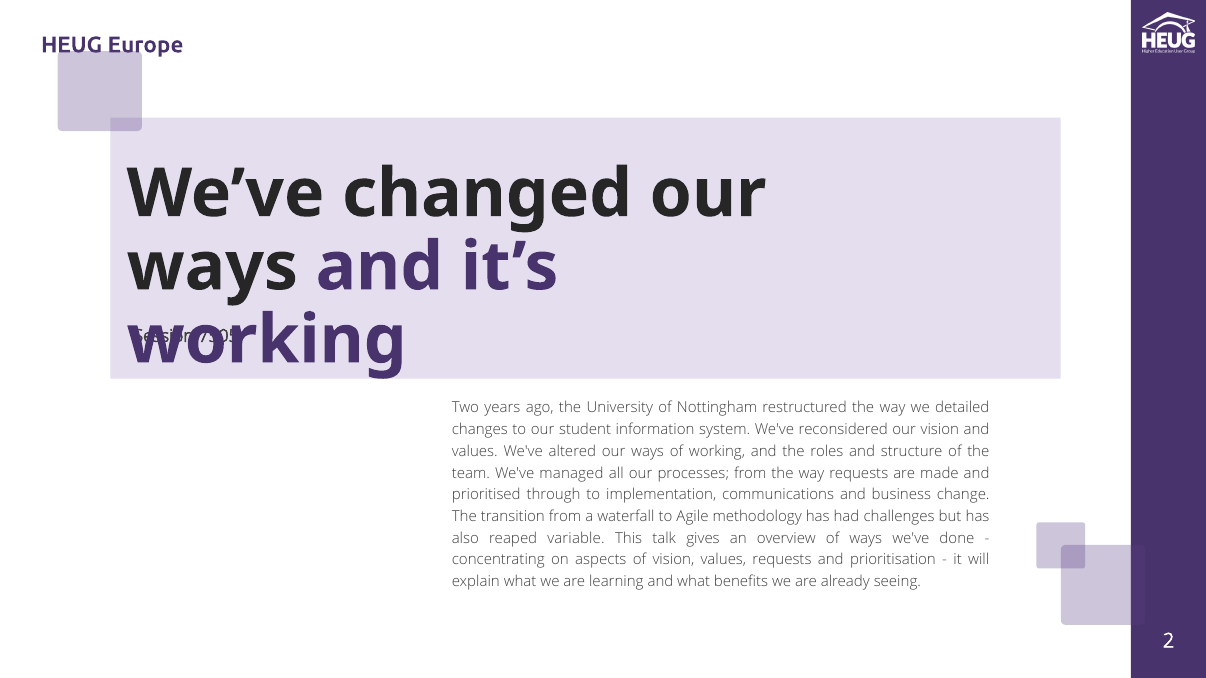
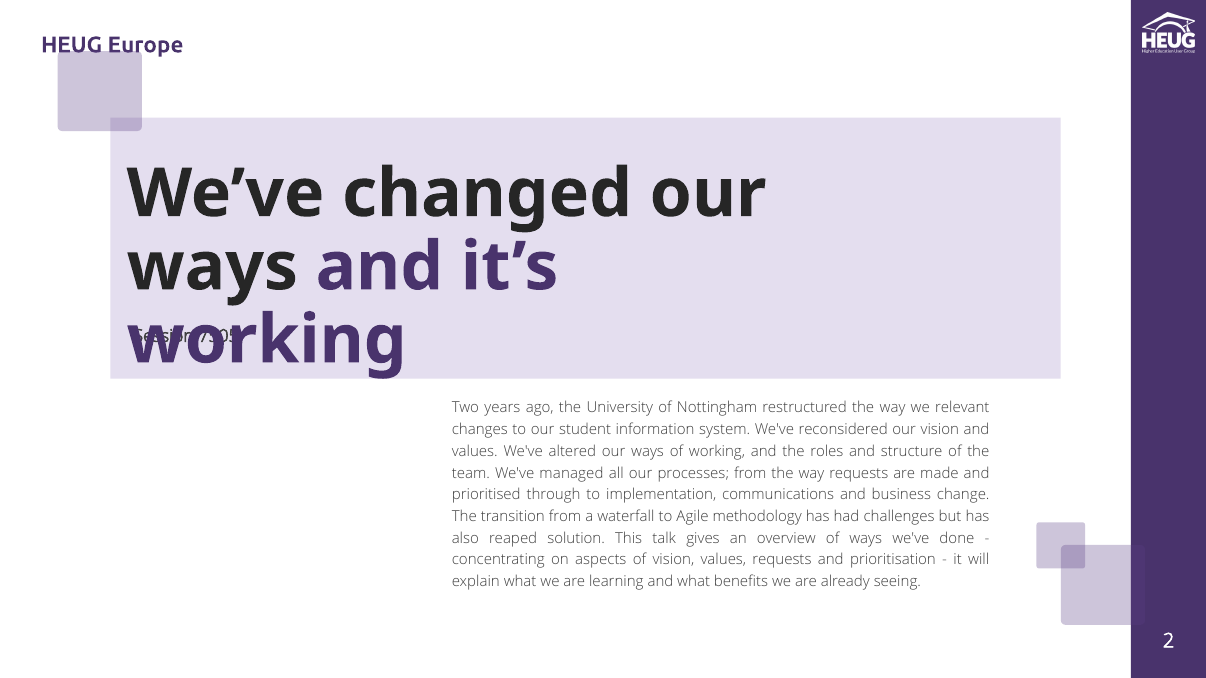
detailed: detailed -> relevant
variable: variable -> solution
